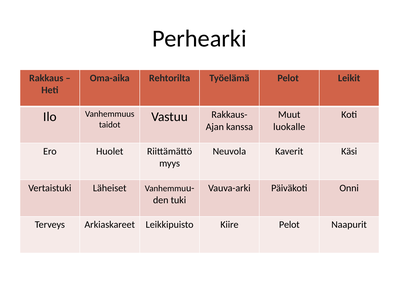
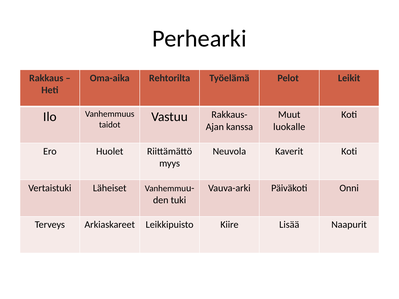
Kaverit Käsi: Käsi -> Koti
Kiire Pelot: Pelot -> Lisää
